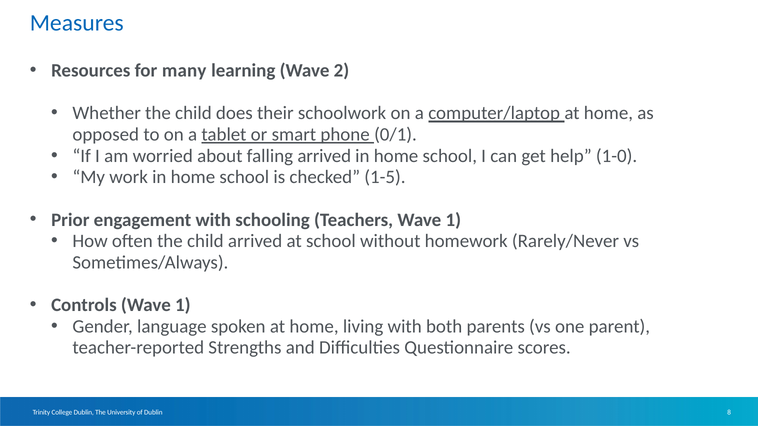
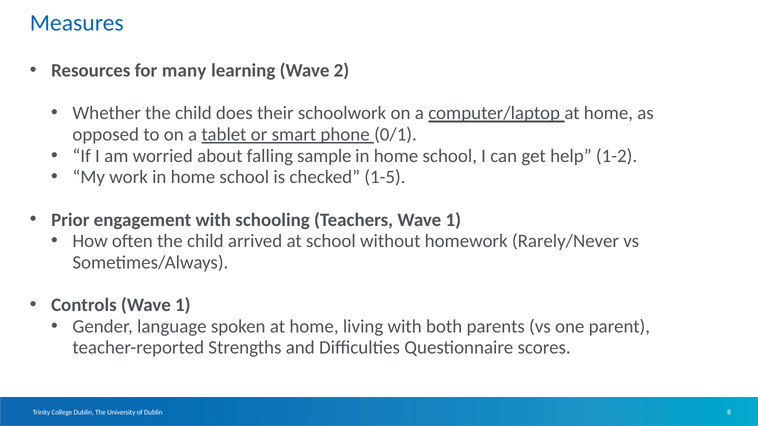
falling arrived: arrived -> sample
1-0: 1-0 -> 1-2
